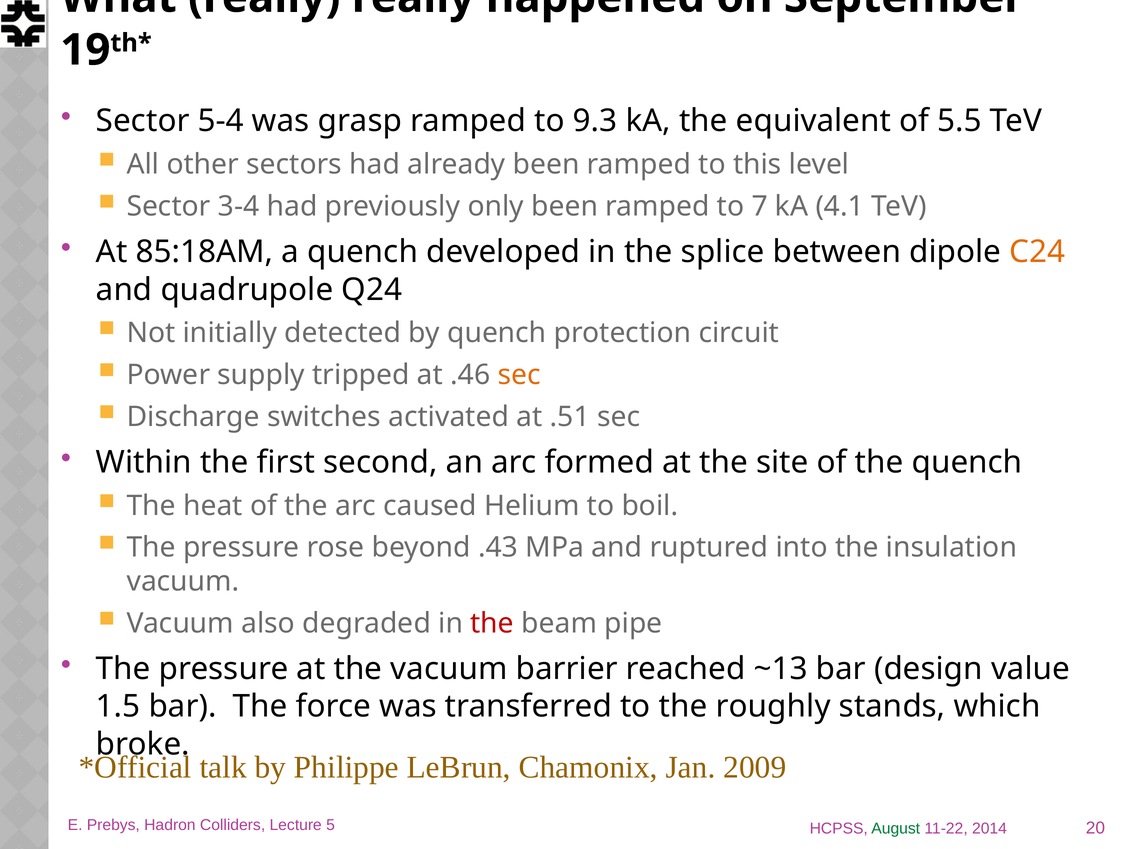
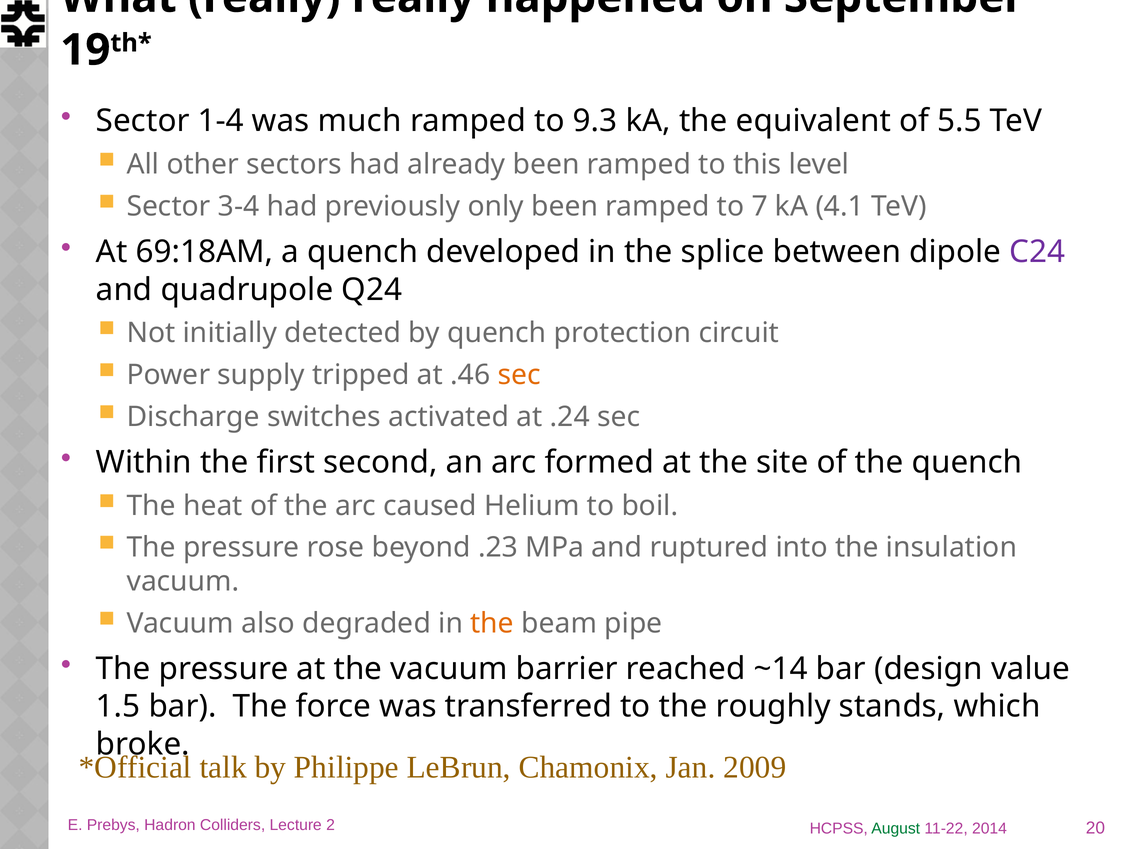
5-4: 5-4 -> 1-4
grasp: grasp -> much
85:18AM: 85:18AM -> 69:18AM
C24 colour: orange -> purple
.51: .51 -> .24
.43: .43 -> .23
the at (492, 623) colour: red -> orange
~13: ~13 -> ~14
5: 5 -> 2
